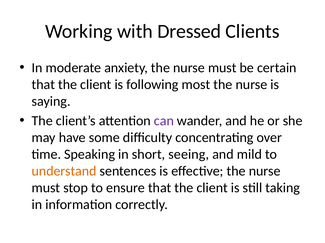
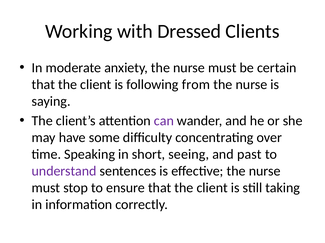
most: most -> from
mild: mild -> past
understand colour: orange -> purple
